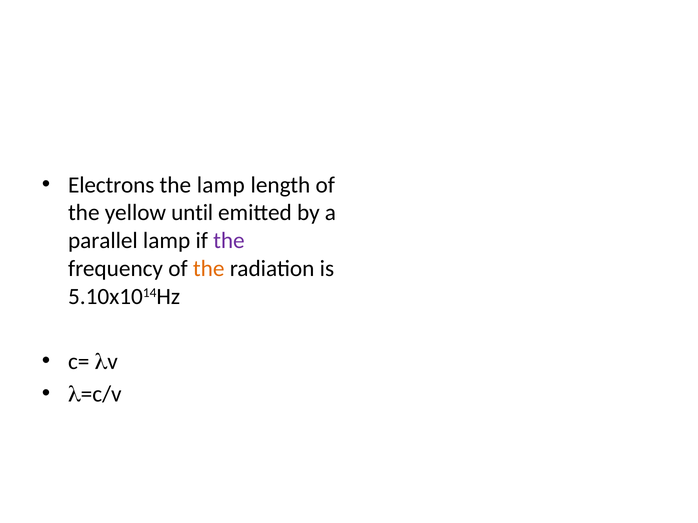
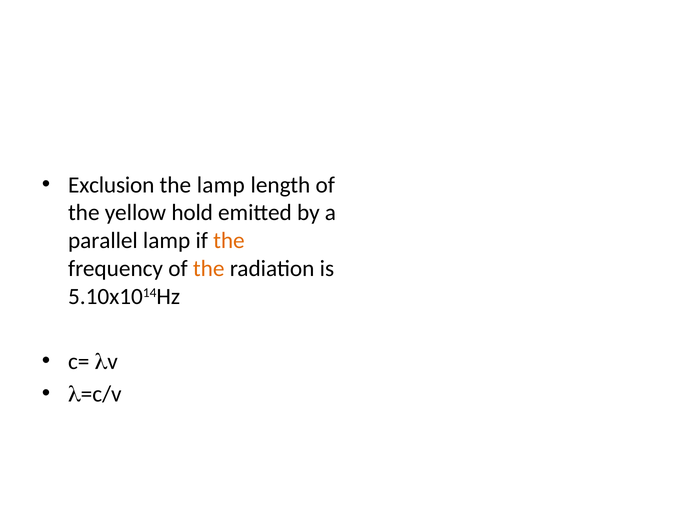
Electrons: Electrons -> Exclusion
until: until -> hold
the at (229, 241) colour: purple -> orange
